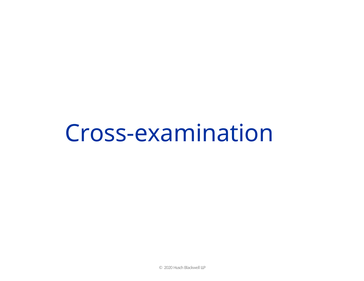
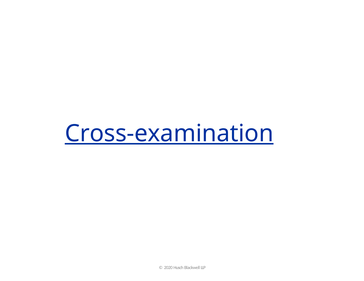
Cross-examination underline: none -> present
